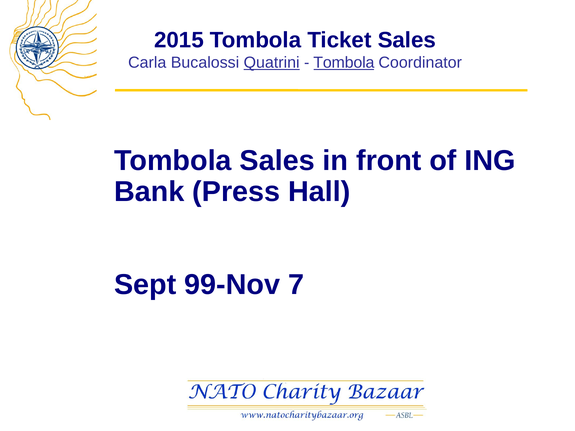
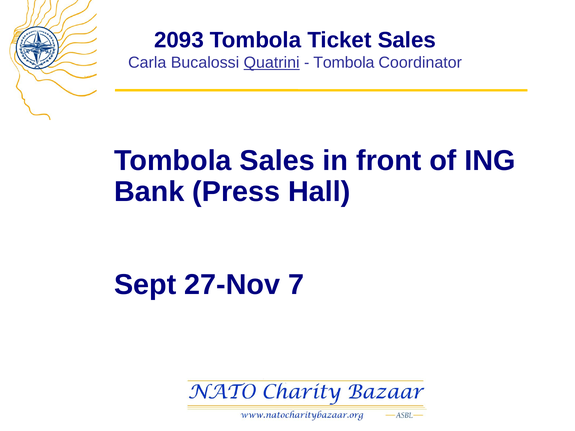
2015: 2015 -> 2093
Tombola at (344, 63) underline: present -> none
99-Nov: 99-Nov -> 27-Nov
